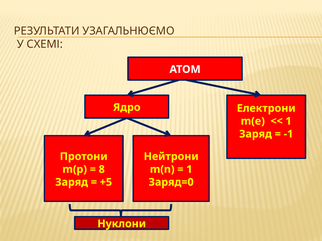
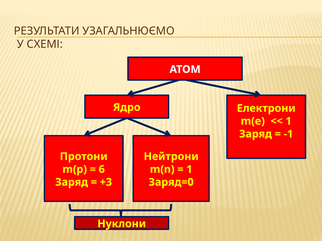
8: 8 -> 6
+5: +5 -> +3
